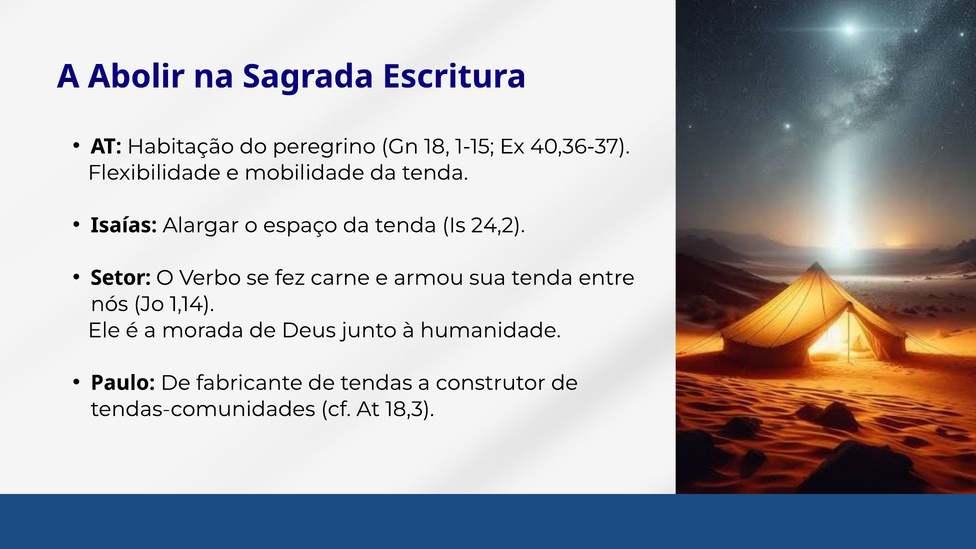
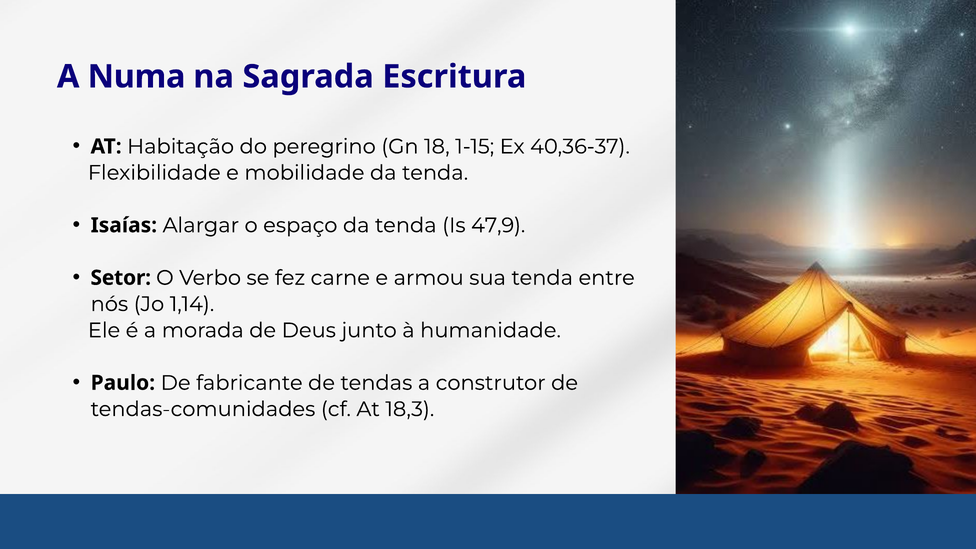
Abolir: Abolir -> Numa
24,2: 24,2 -> 47,9
